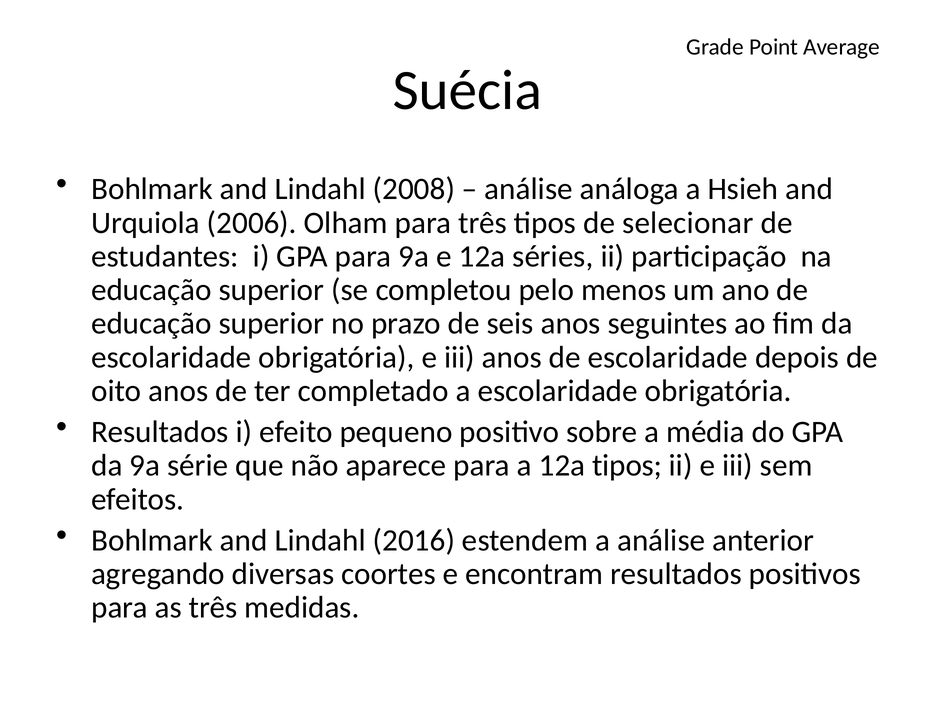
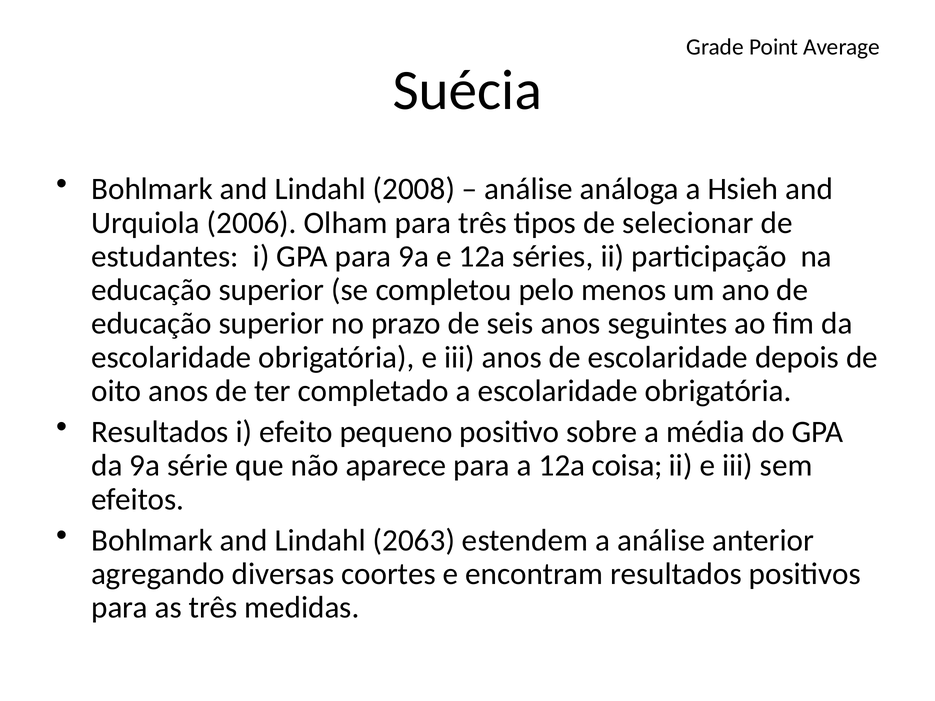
12a tipos: tipos -> coisa
2016: 2016 -> 2063
